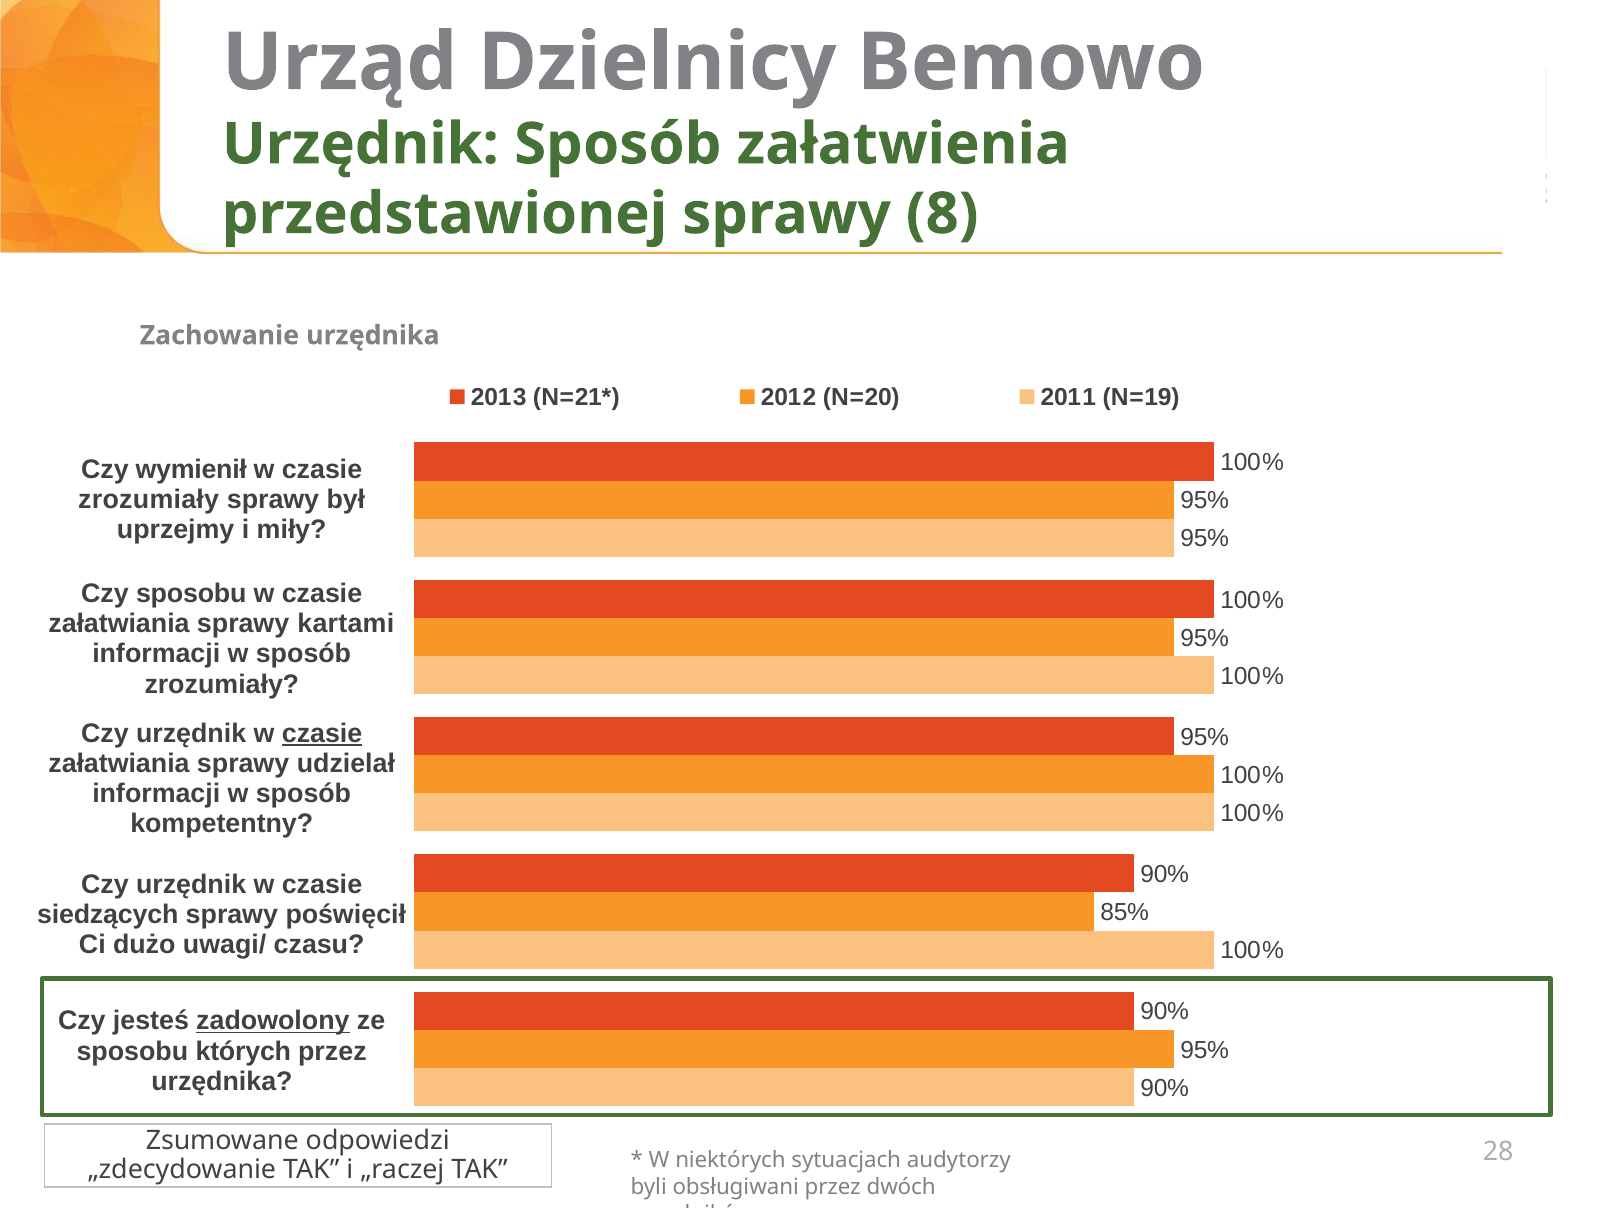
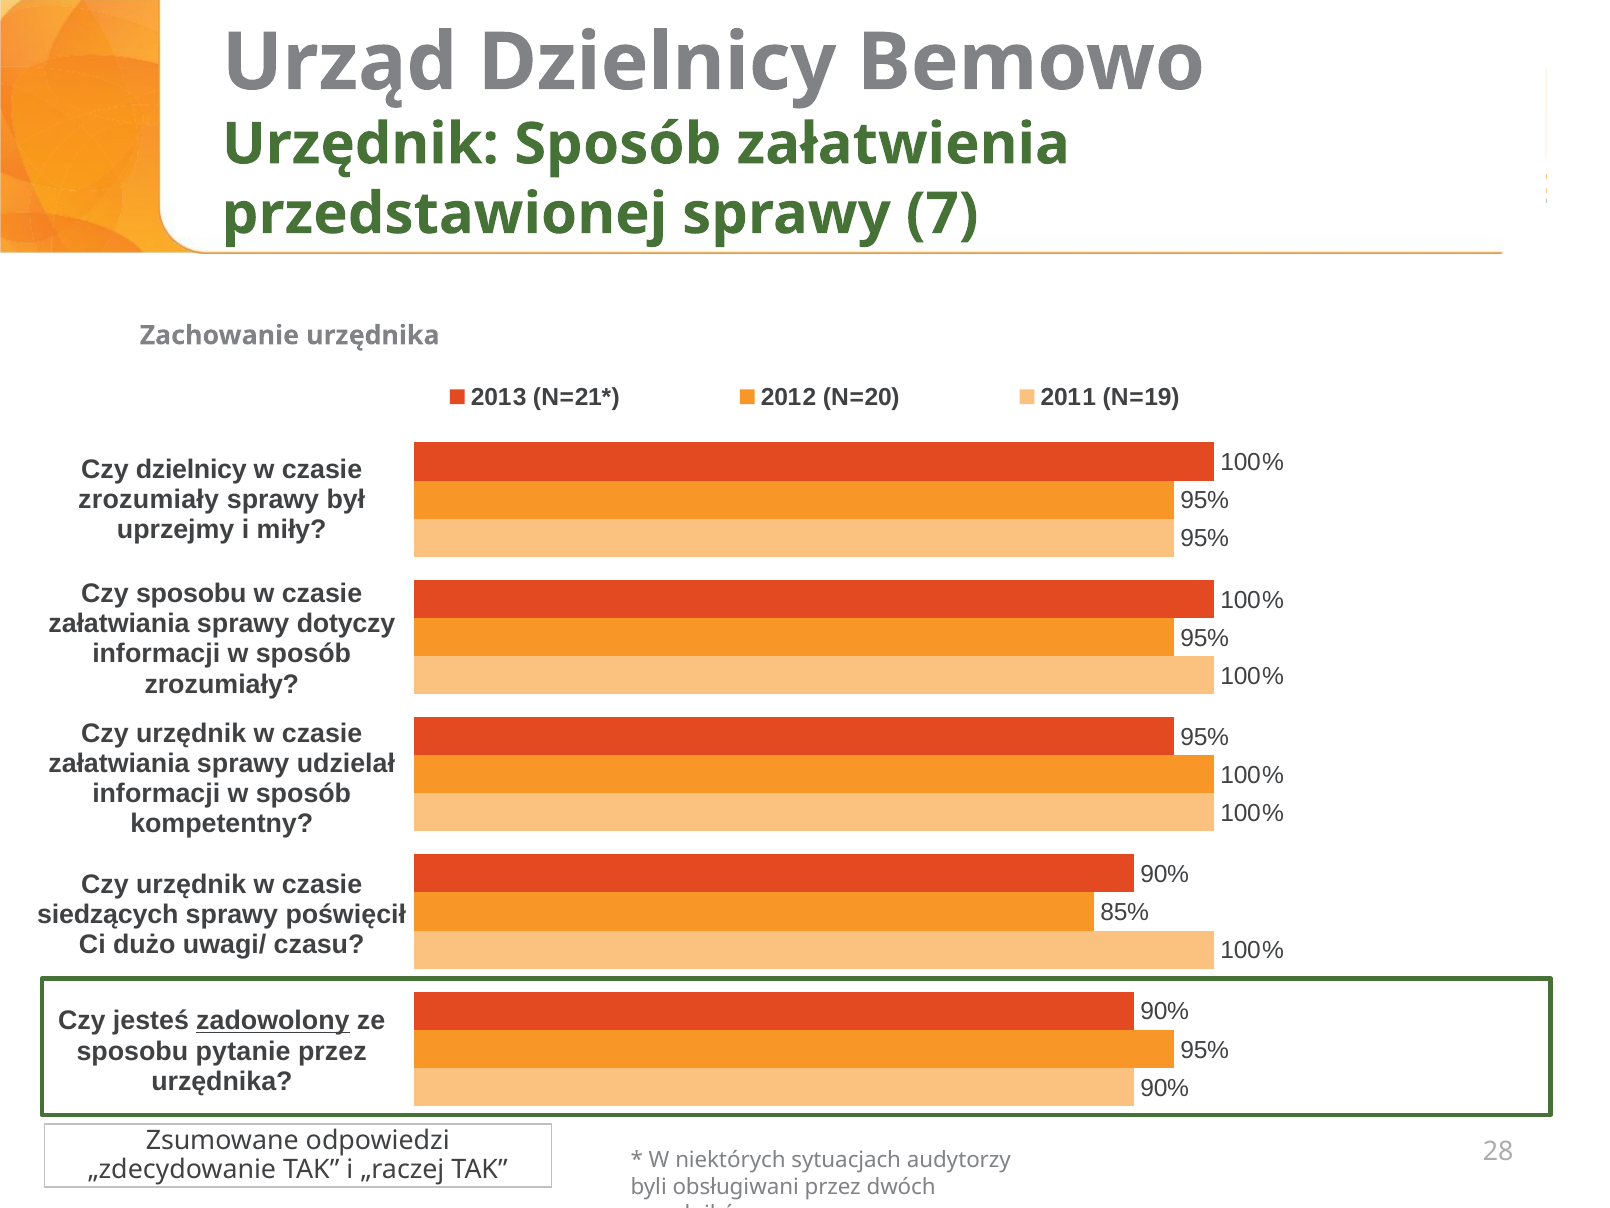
8: 8 -> 7
Czy wymienił: wymienił -> dzielnicy
kartami: kartami -> dotyczy
czasie at (322, 733) underline: present -> none
których: których -> pytanie
